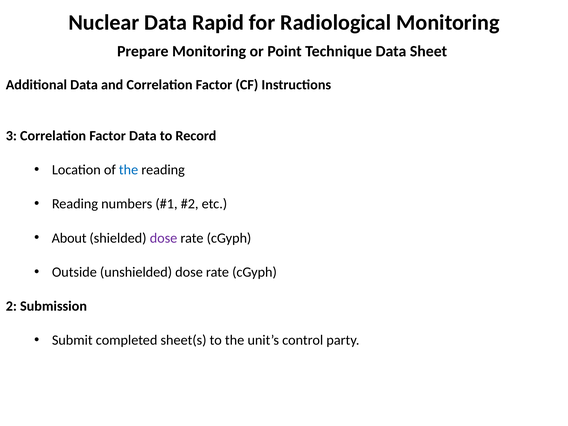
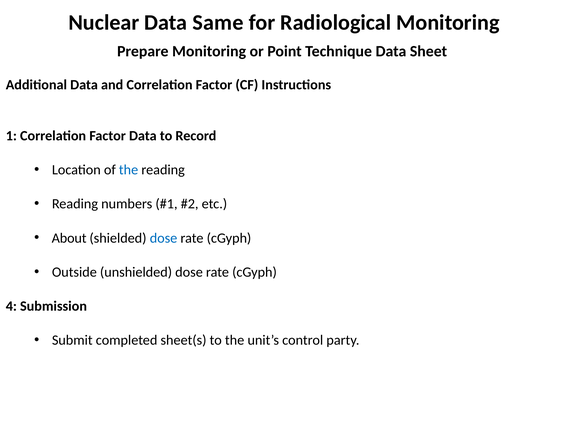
Rapid: Rapid -> Same
3: 3 -> 1
dose at (164, 238) colour: purple -> blue
2: 2 -> 4
